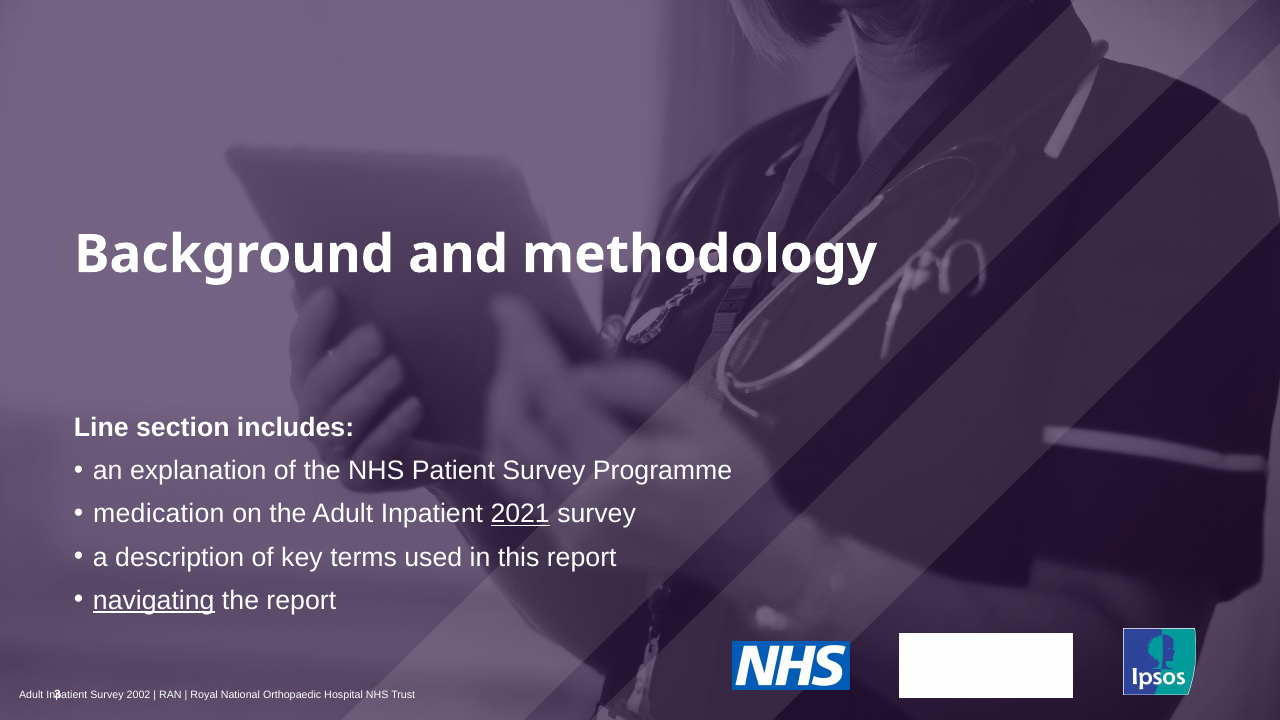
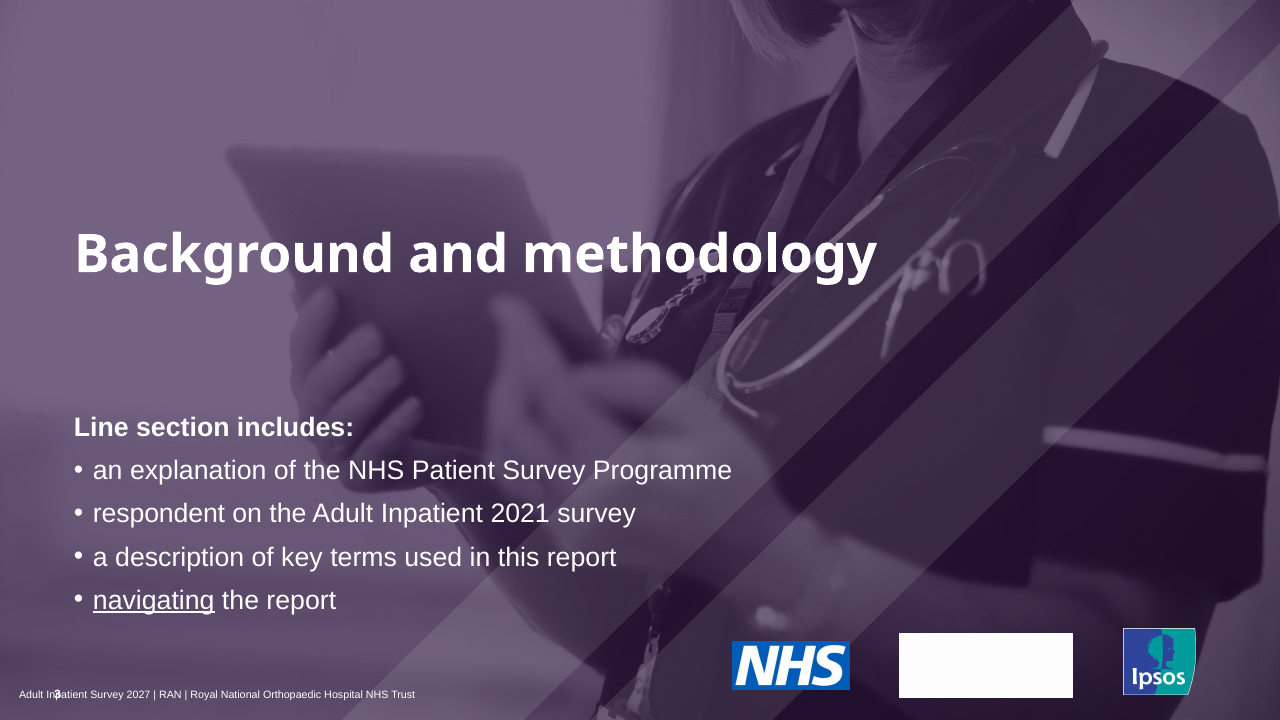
medication: medication -> respondent
2021 underline: present -> none
2002: 2002 -> 2027
